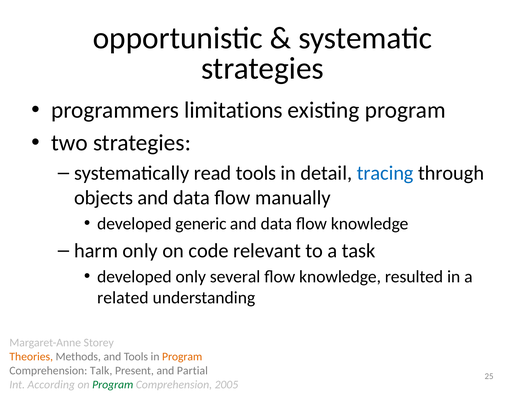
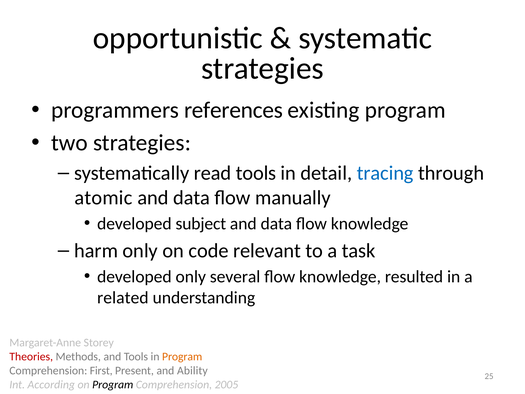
limitations: limitations -> references
objects: objects -> atomic
generic: generic -> subject
Theories colour: orange -> red
Talk: Talk -> First
Partial: Partial -> Ability
Program at (113, 384) colour: green -> black
